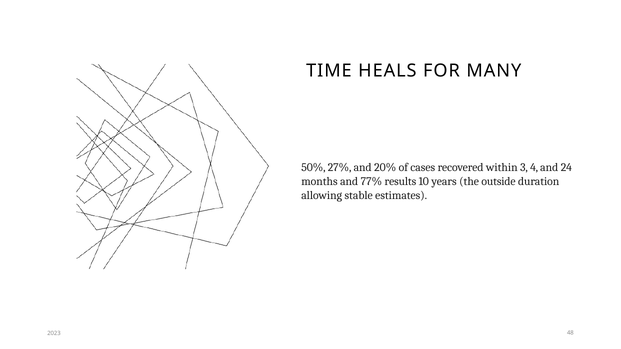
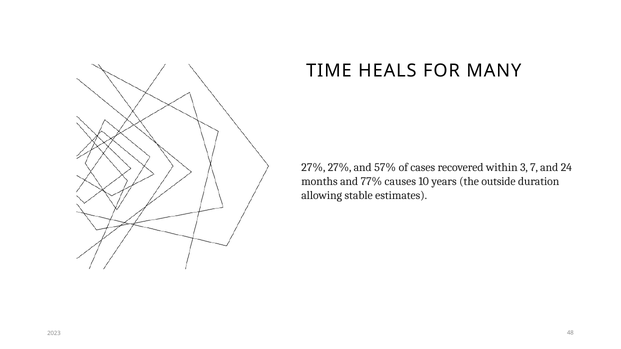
50% at (313, 168): 50% -> 27%
20%: 20% -> 57%
4: 4 -> 7
results: results -> causes
